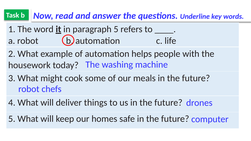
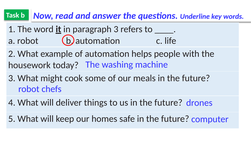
paragraph 5: 5 -> 3
